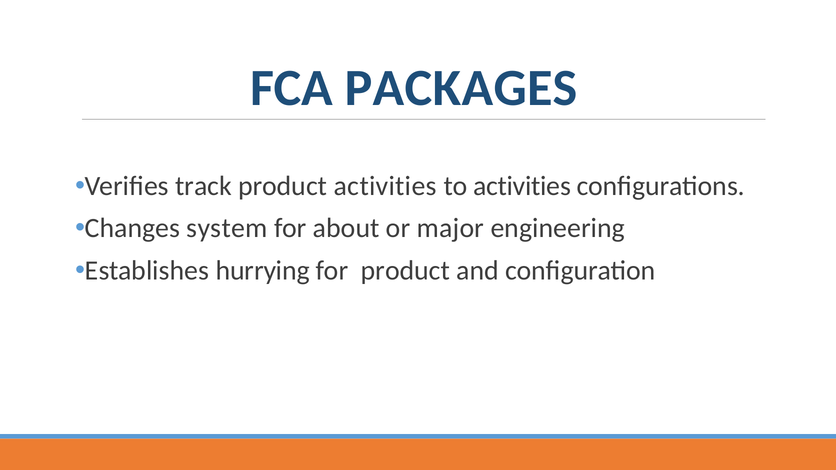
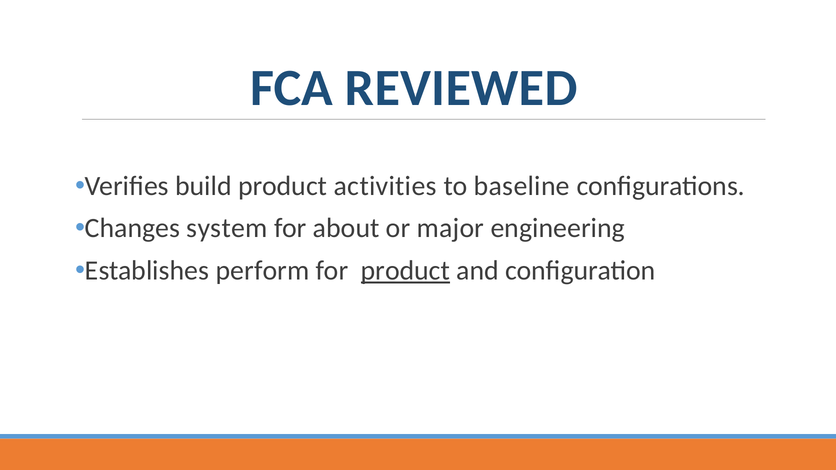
PACKAGES: PACKAGES -> REVIEWED
track: track -> build
to activities: activities -> baseline
hurrying: hurrying -> perform
product at (405, 271) underline: none -> present
